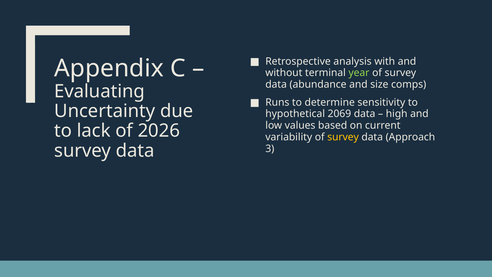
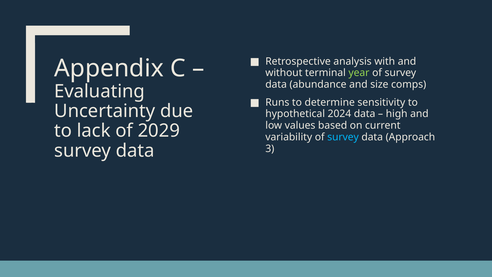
2069: 2069 -> 2024
2026: 2026 -> 2029
survey at (343, 137) colour: yellow -> light blue
